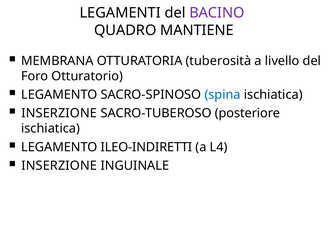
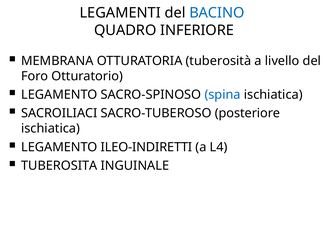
BACINO colour: purple -> blue
MANTIENE: MANTIENE -> INFERIORE
INSERZIONE at (59, 113): INSERZIONE -> SACROILIACI
INSERZIONE at (59, 166): INSERZIONE -> TUBEROSITA
